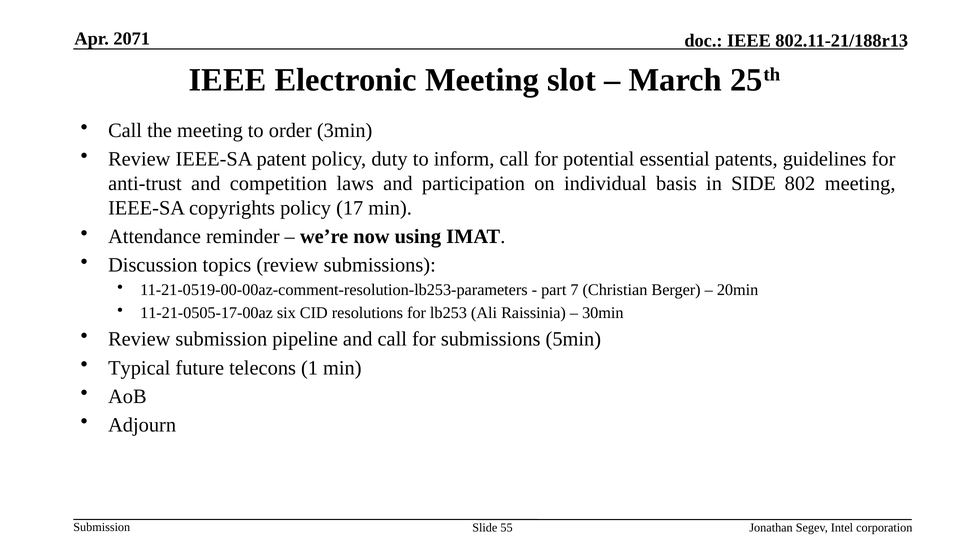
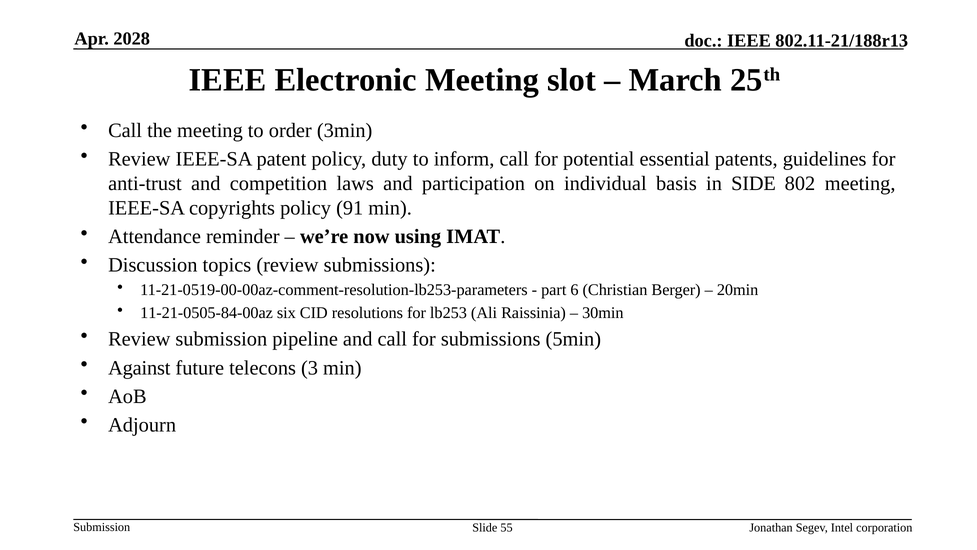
2071: 2071 -> 2028
17: 17 -> 91
7: 7 -> 6
11-21-0505-17-00az: 11-21-0505-17-00az -> 11-21-0505-84-00az
Typical: Typical -> Against
1: 1 -> 3
